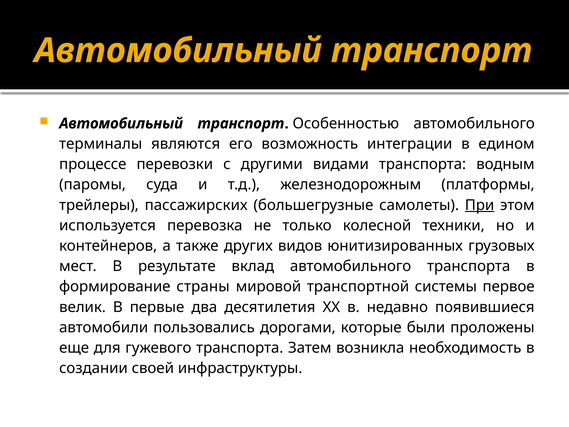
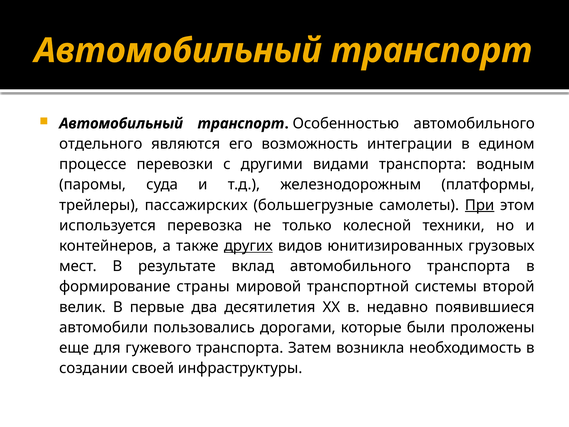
терминалы: терминалы -> отдельного
других underline: none -> present
первое: первое -> второй
